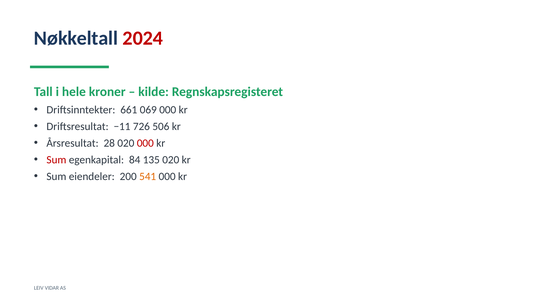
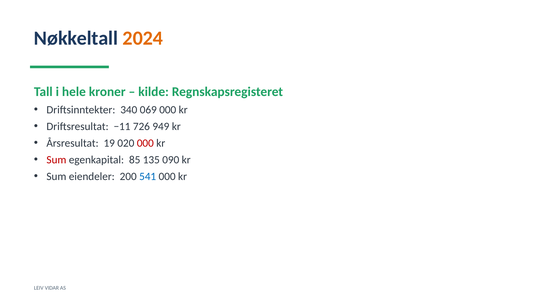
2024 colour: red -> orange
661: 661 -> 340
506: 506 -> 949
28: 28 -> 19
84: 84 -> 85
135 020: 020 -> 090
541 colour: orange -> blue
